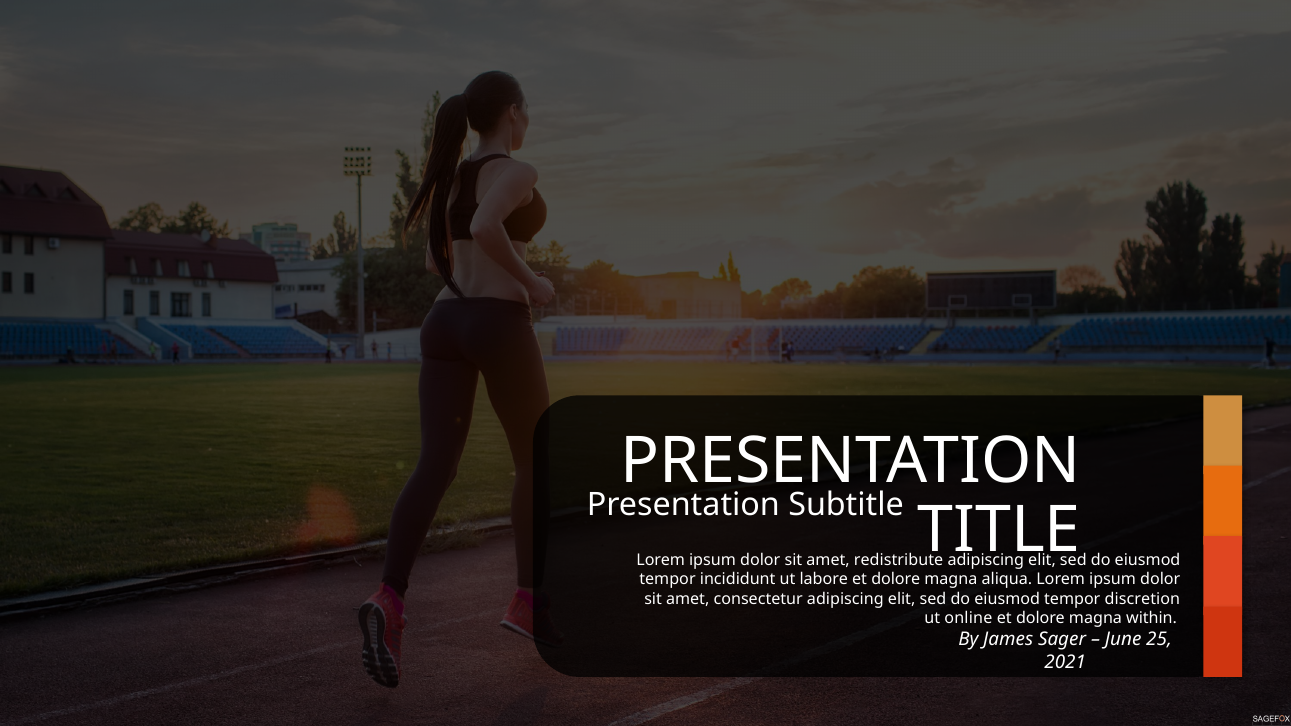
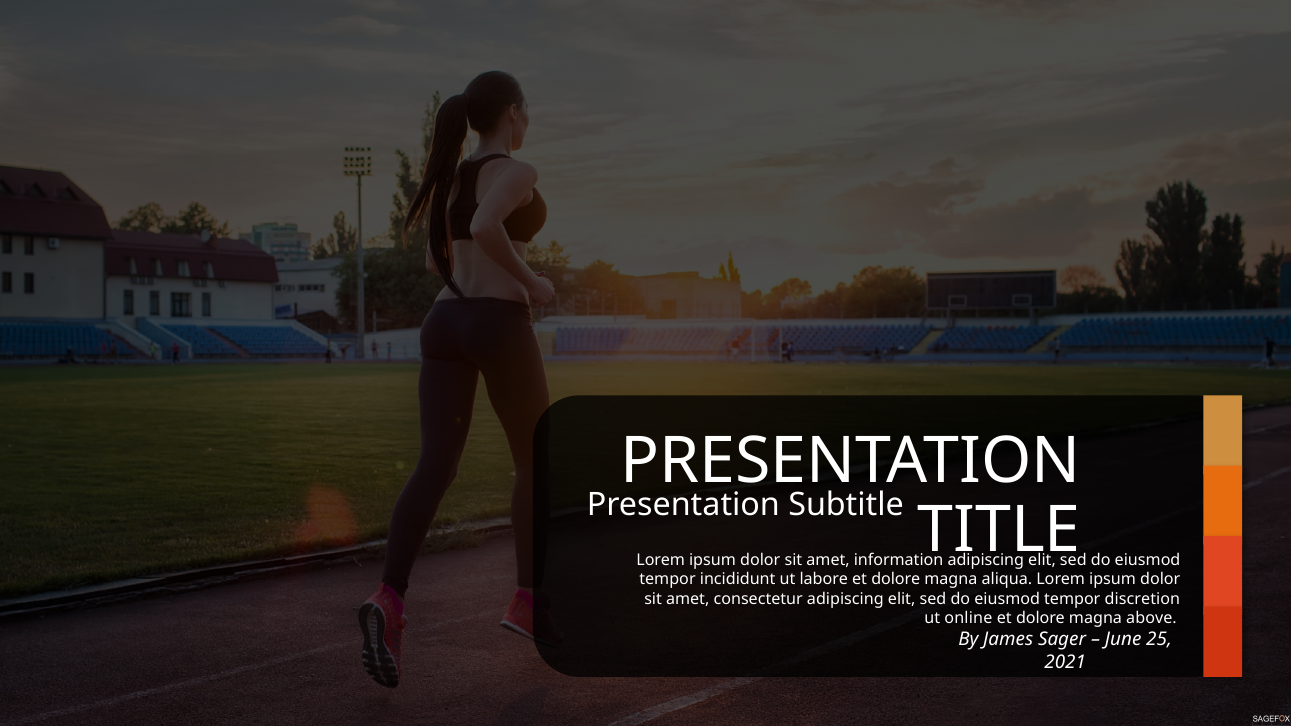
redistribute: redistribute -> information
within: within -> above
